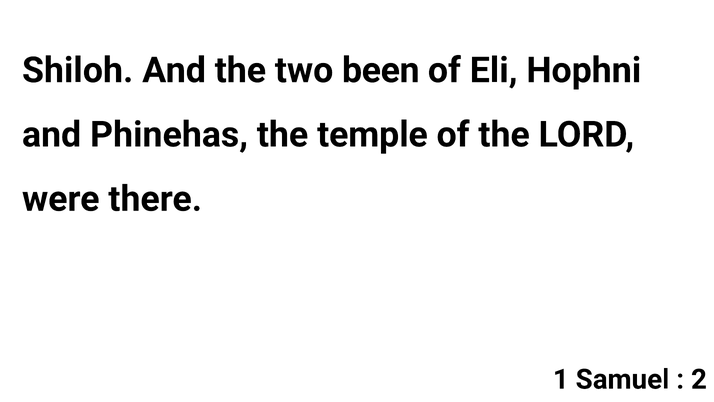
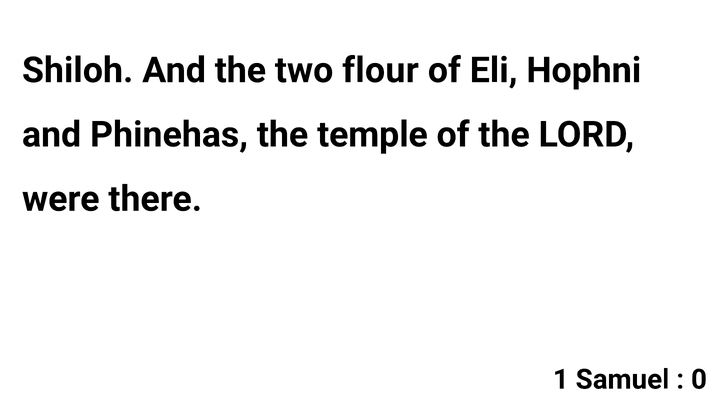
been: been -> flour
2: 2 -> 0
